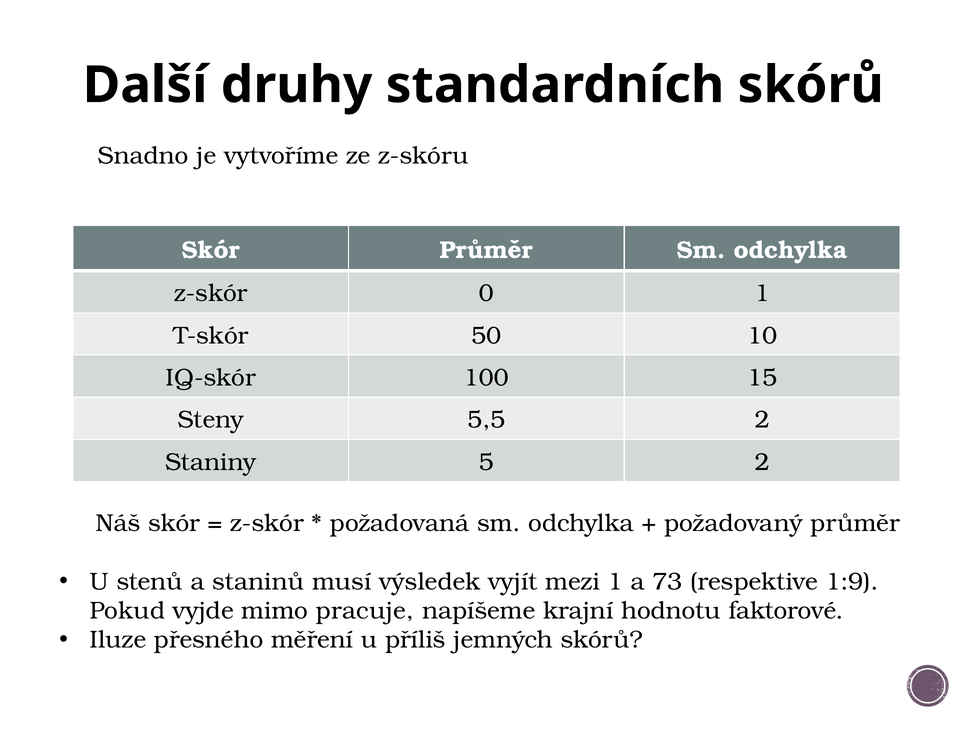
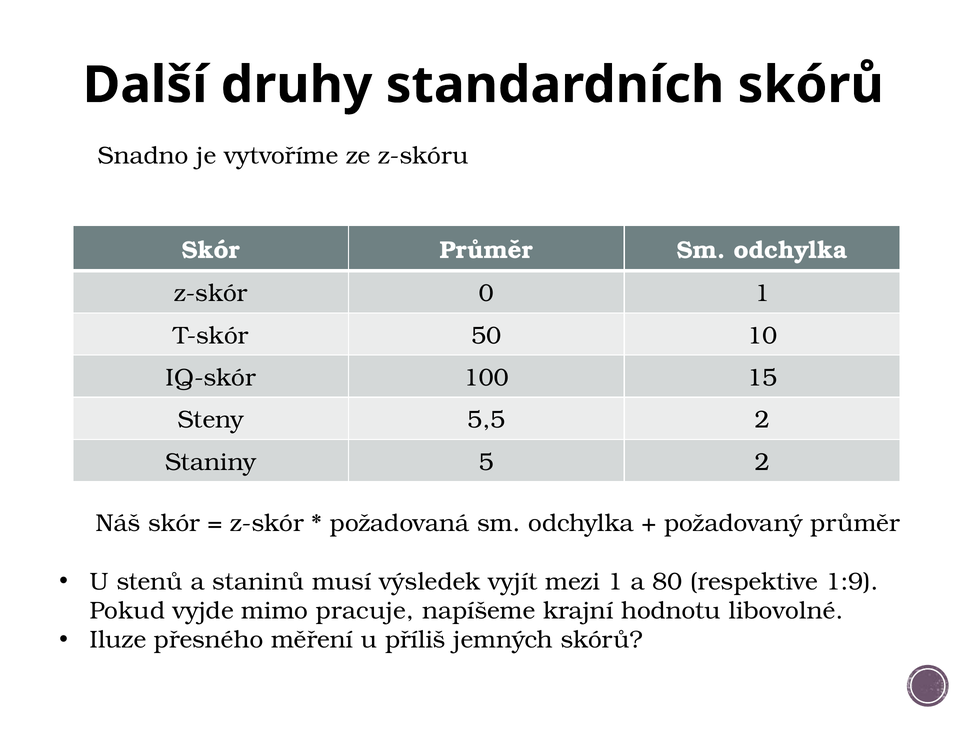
73: 73 -> 80
faktorové: faktorové -> libovolné
